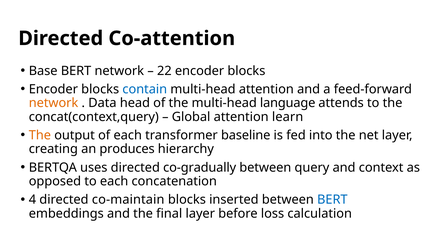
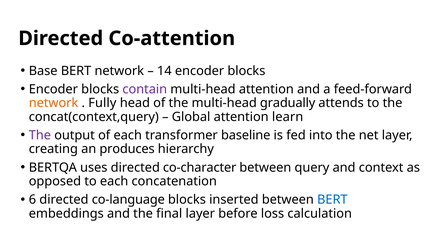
22: 22 -> 14
contain colour: blue -> purple
Data: Data -> Fully
language: language -> gradually
The at (40, 135) colour: orange -> purple
co-gradually: co-gradually -> co-character
4: 4 -> 6
co-maintain: co-maintain -> co-language
